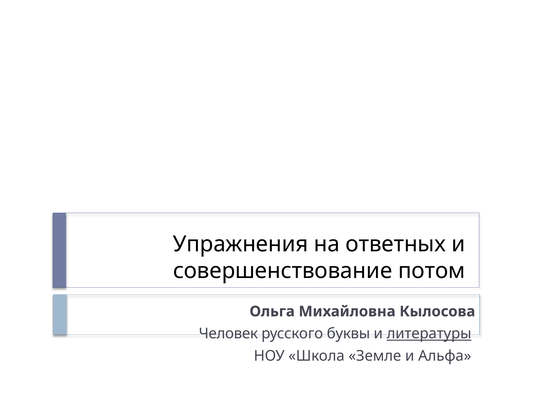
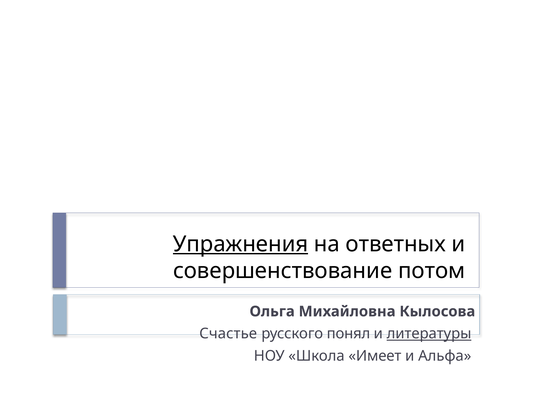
Упражнения underline: none -> present
Человек: Человек -> Счастье
буквы: буквы -> понял
Земле: Земле -> Имеет
